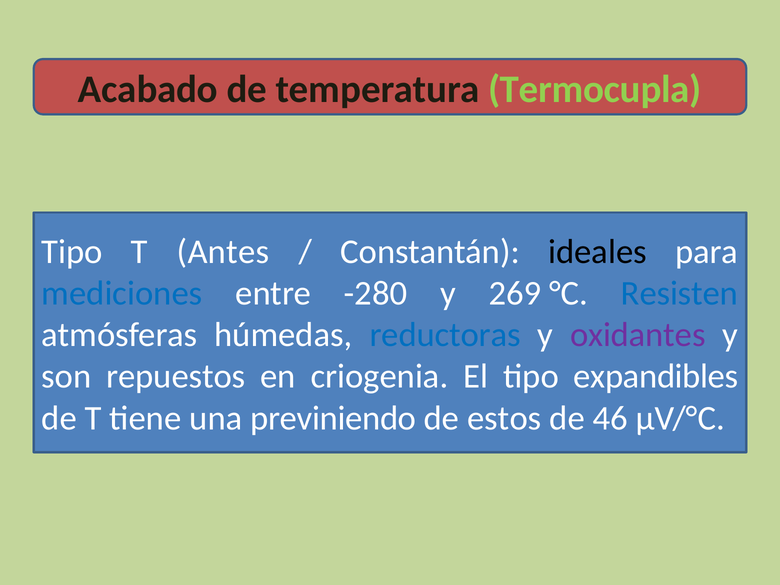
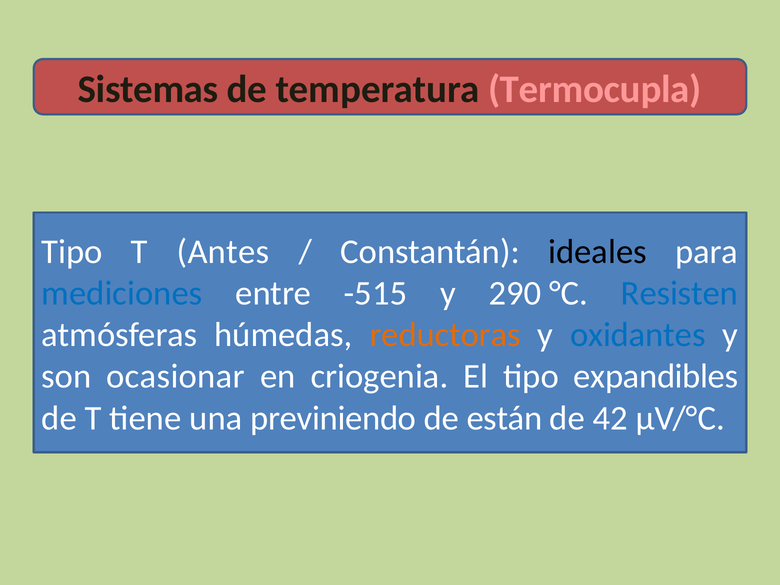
Acabado: Acabado -> Sistemas
Termocupla colour: light green -> pink
-280: -280 -> -515
269: 269 -> 290
reductoras colour: blue -> orange
oxidantes colour: purple -> blue
repuestos: repuestos -> ocasionar
estos: estos -> están
46: 46 -> 42
